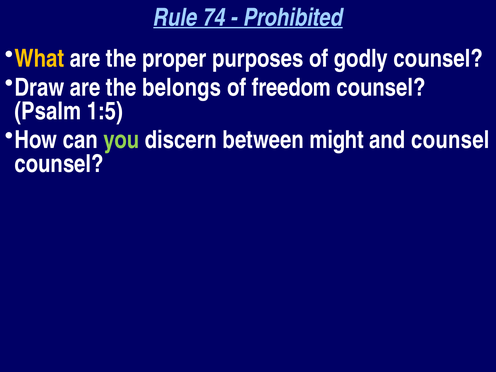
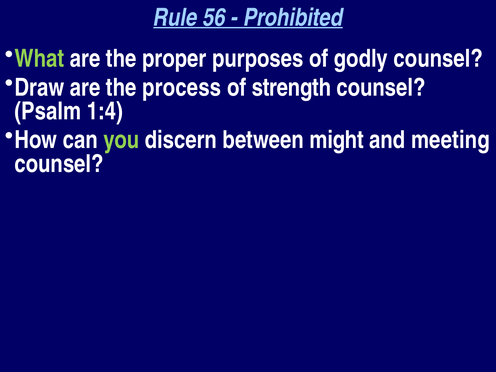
74: 74 -> 56
What colour: yellow -> light green
belongs: belongs -> process
freedom: freedom -> strength
1:5: 1:5 -> 1:4
and counsel: counsel -> meeting
